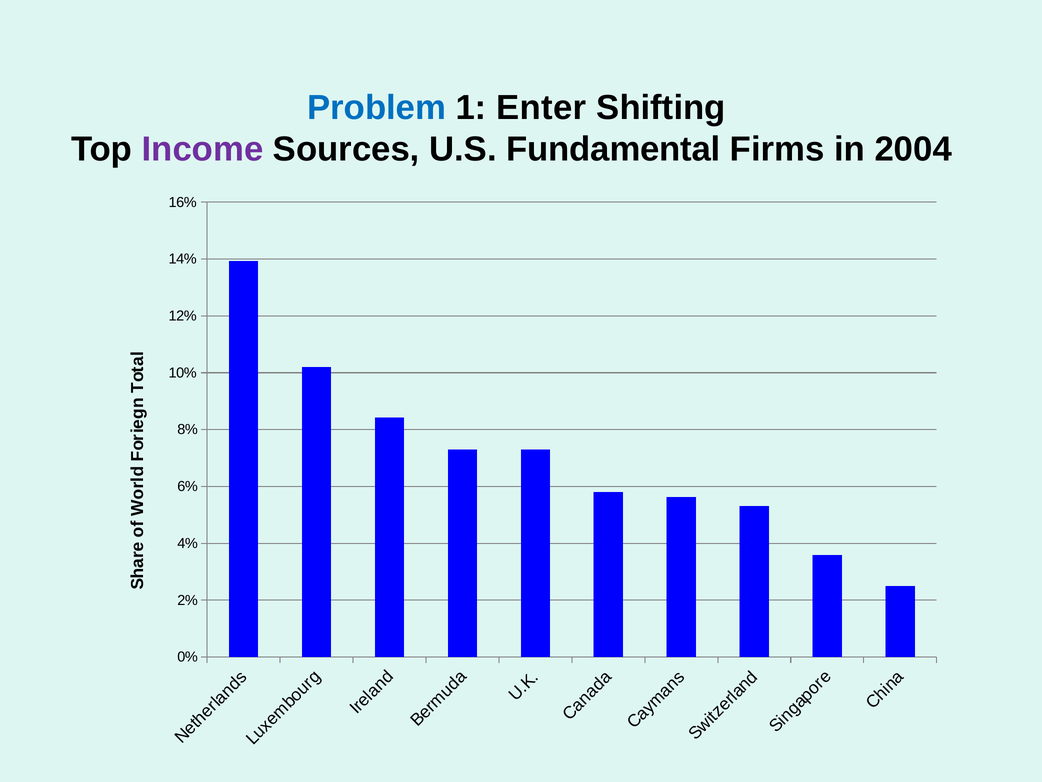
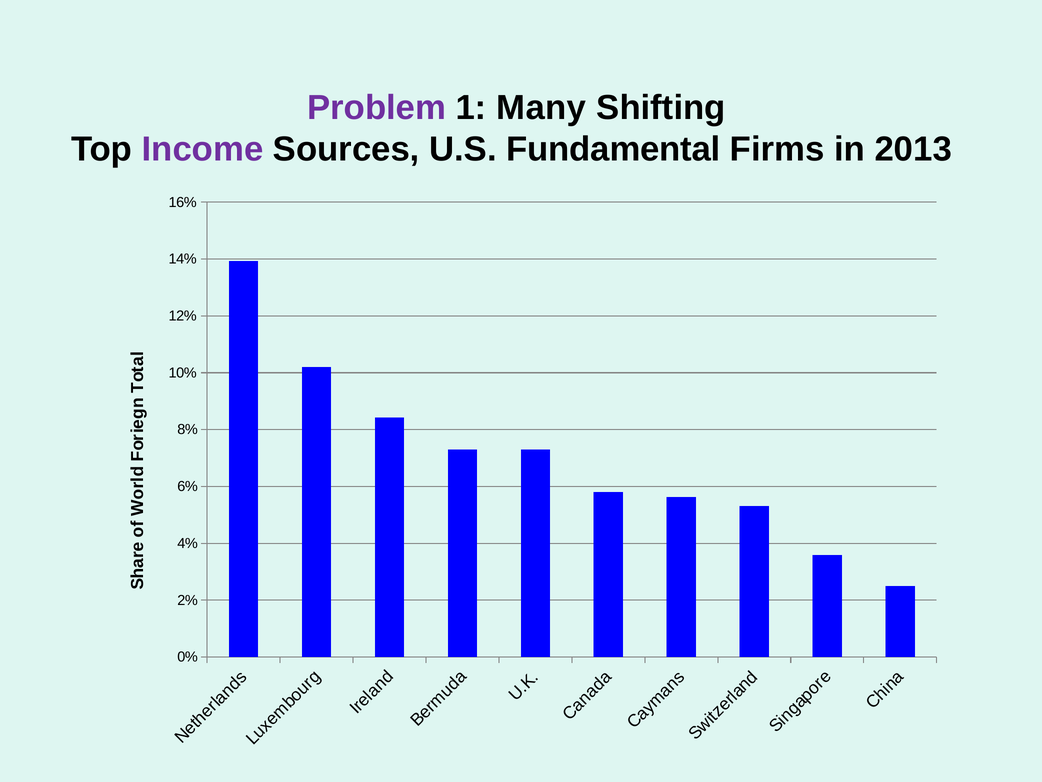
Problem colour: blue -> purple
Enter: Enter -> Many
2004: 2004 -> 2013
